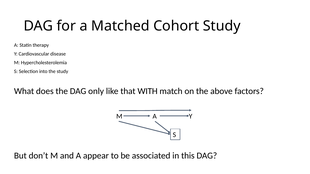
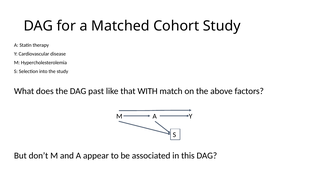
only: only -> past
